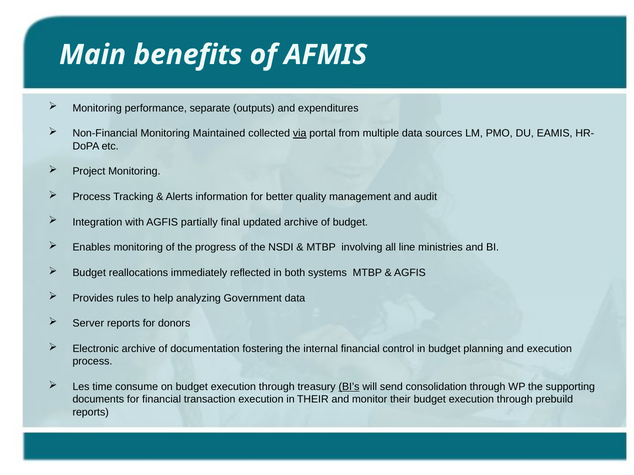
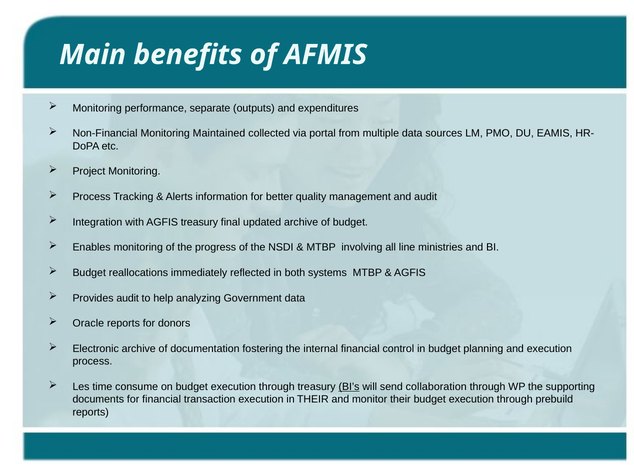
via underline: present -> none
AGFIS partially: partially -> treasury
Provides rules: rules -> audit
Server: Server -> Oracle
consolidation: consolidation -> collaboration
